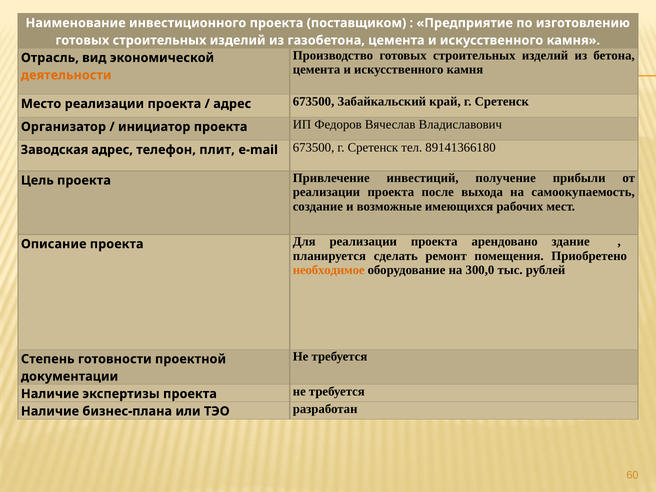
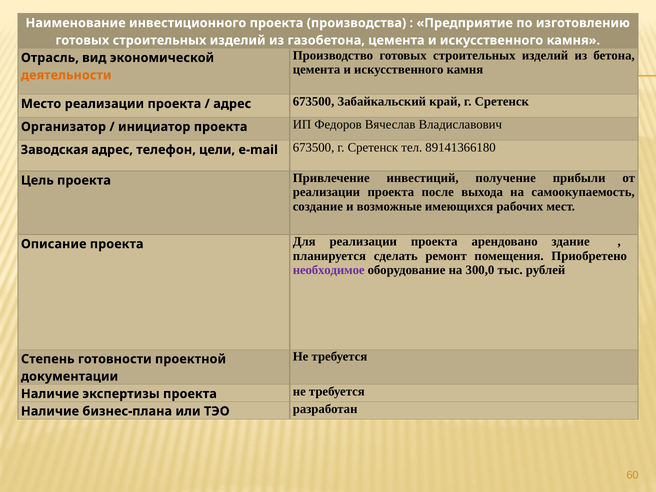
поставщиком: поставщиком -> производства
плит: плит -> цели
необходимое colour: orange -> purple
